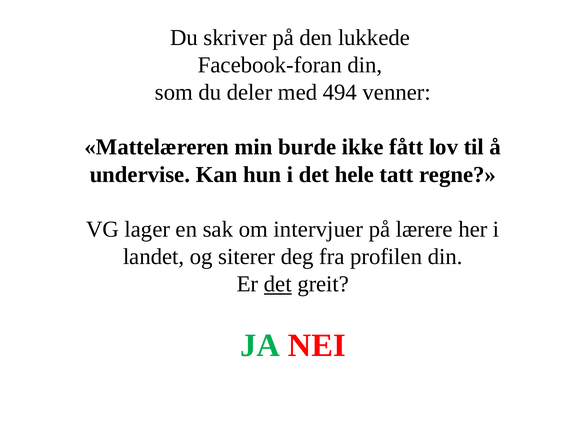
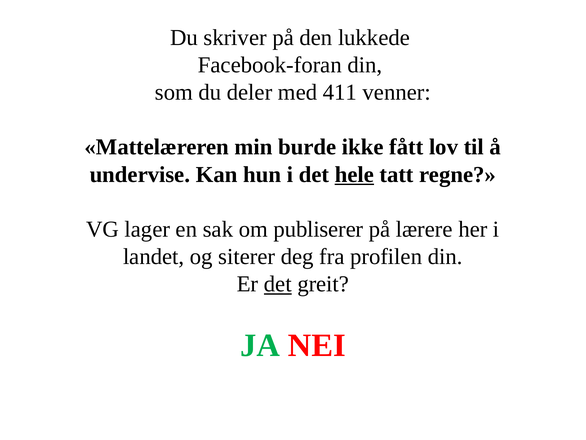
494: 494 -> 411
hele underline: none -> present
intervjuer: intervjuer -> publiserer
